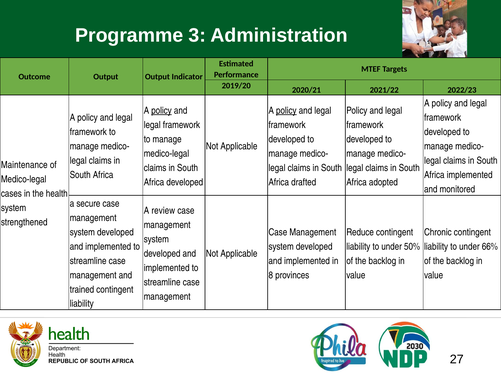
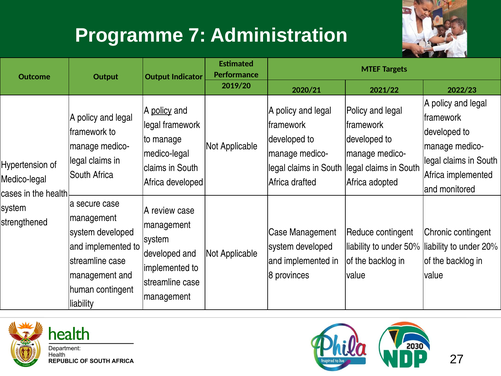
3: 3 -> 7
policy at (286, 111) underline: present -> none
Maintenance: Maintenance -> Hypertension
66%: 66% -> 20%
trained: trained -> human
